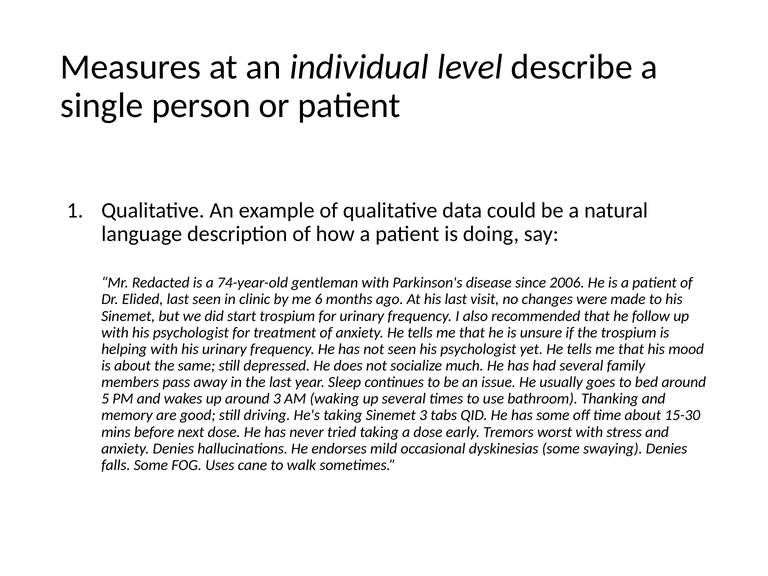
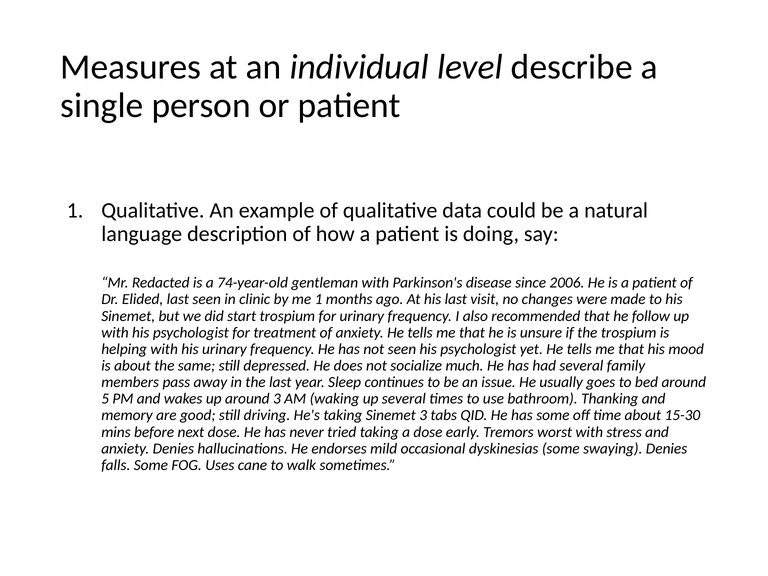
me 6: 6 -> 1
